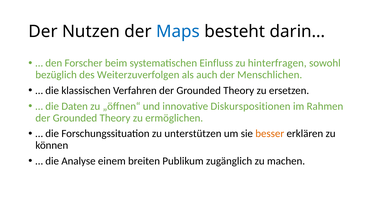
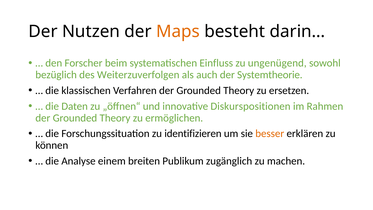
Maps colour: blue -> orange
hinterfragen: hinterfragen -> ungenügend
Menschlichen: Menschlichen -> Systemtheorie
unterstützen: unterstützen -> identifizieren
